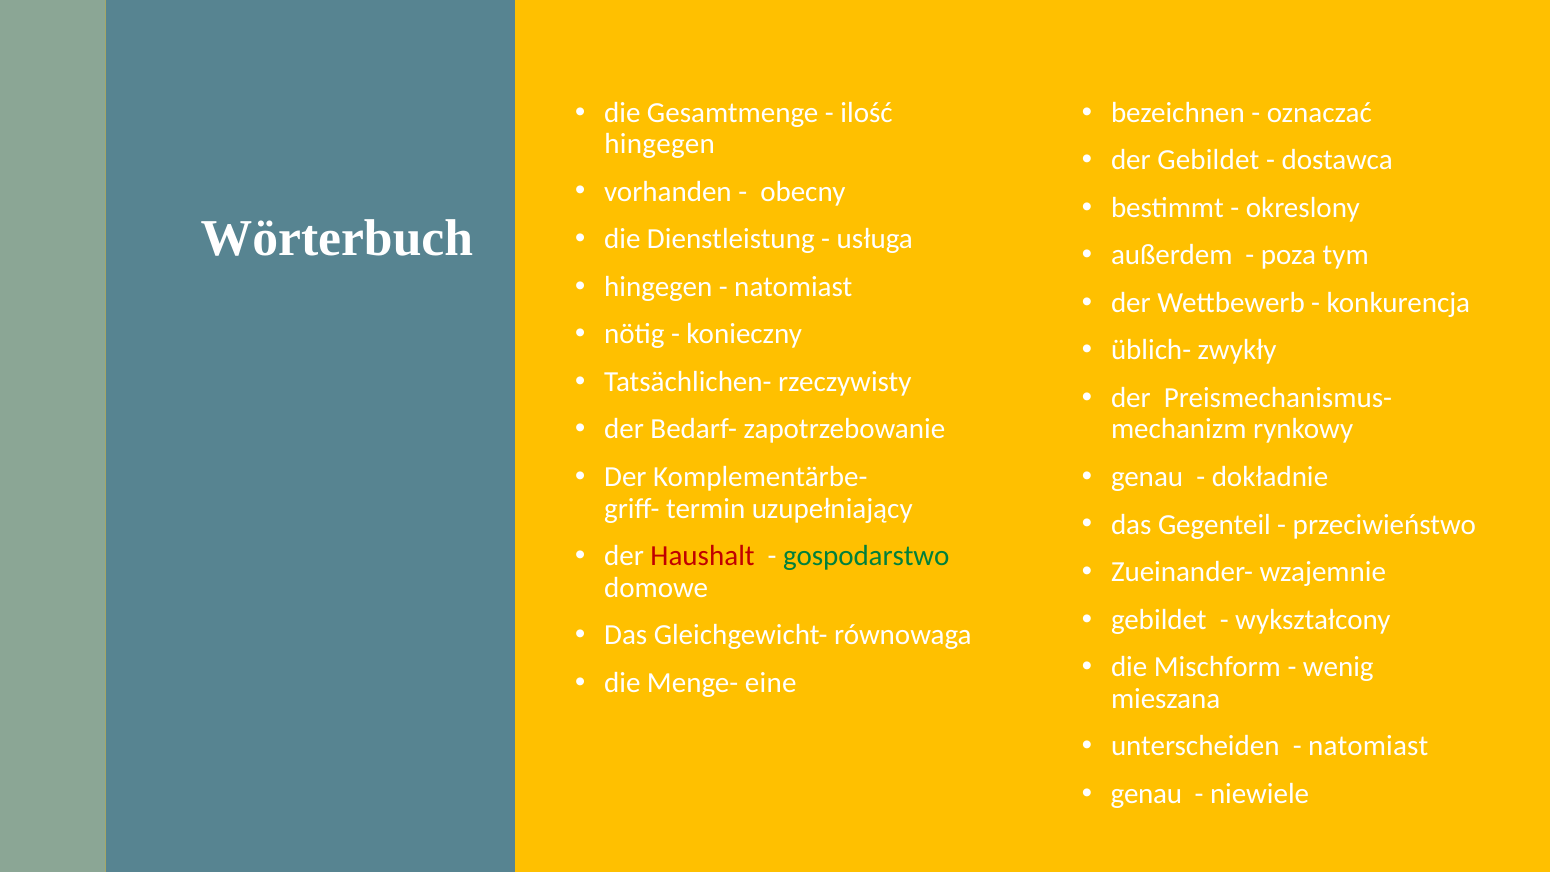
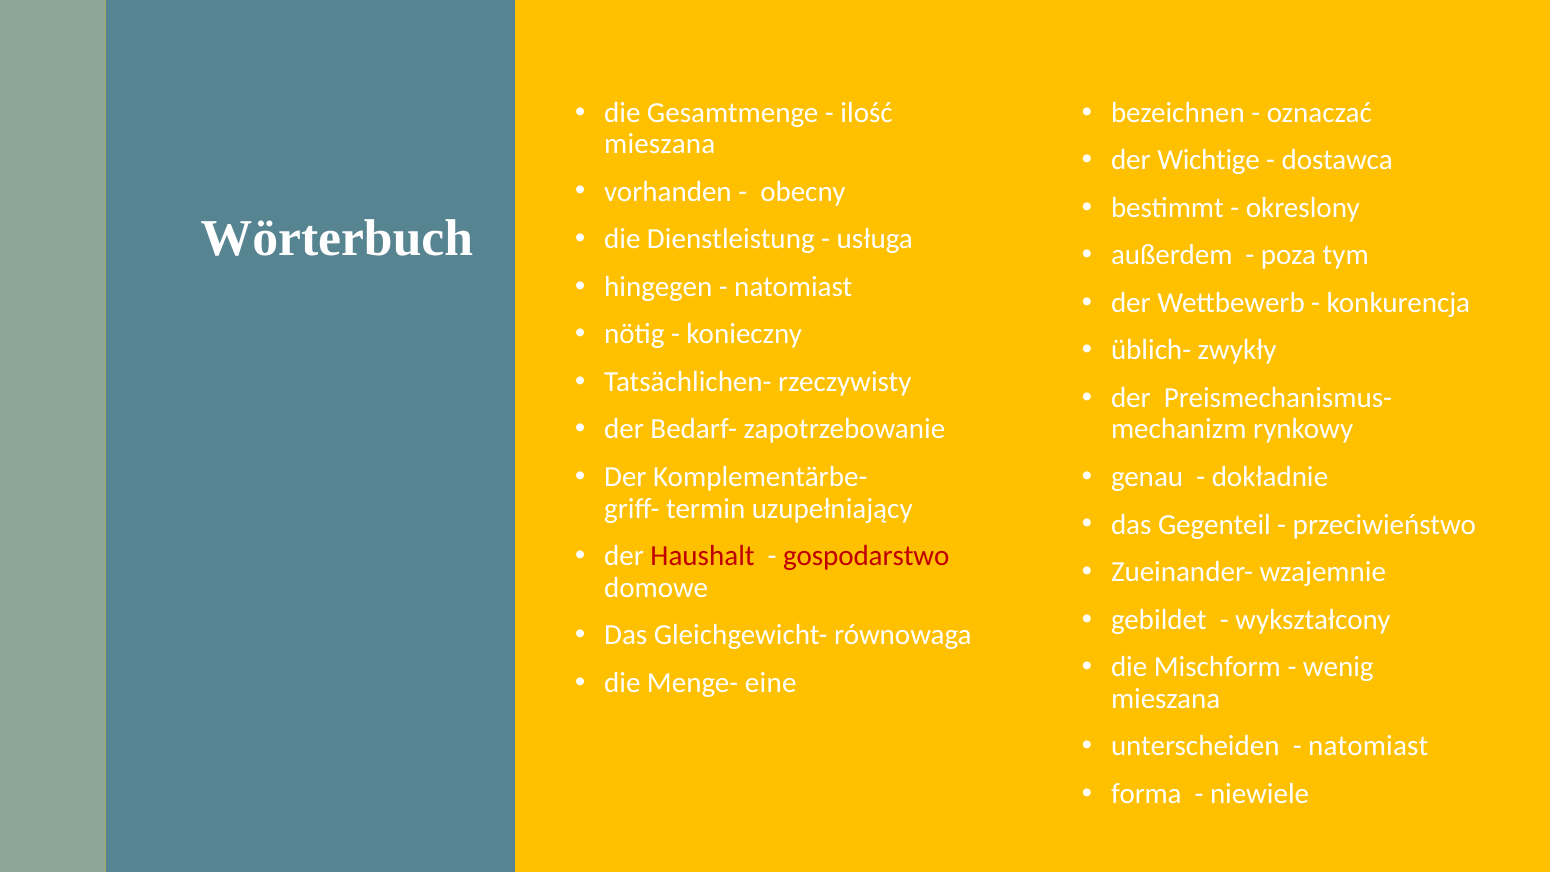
hingegen at (660, 144): hingegen -> mieszana
der Gebildet: Gebildet -> Wichtige
gospodarstwo colour: green -> red
genau at (1146, 793): genau -> forma
